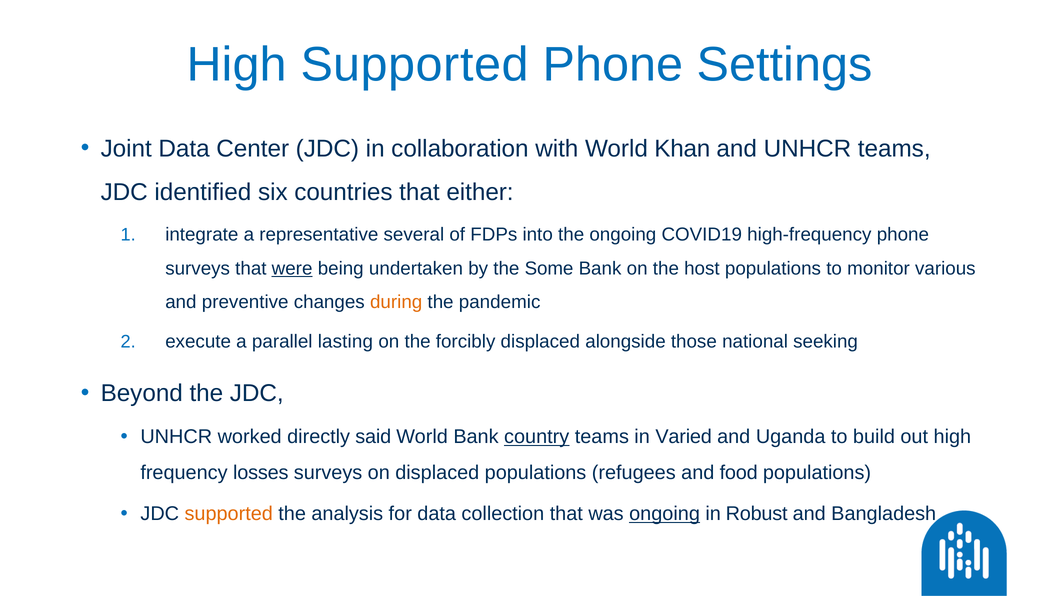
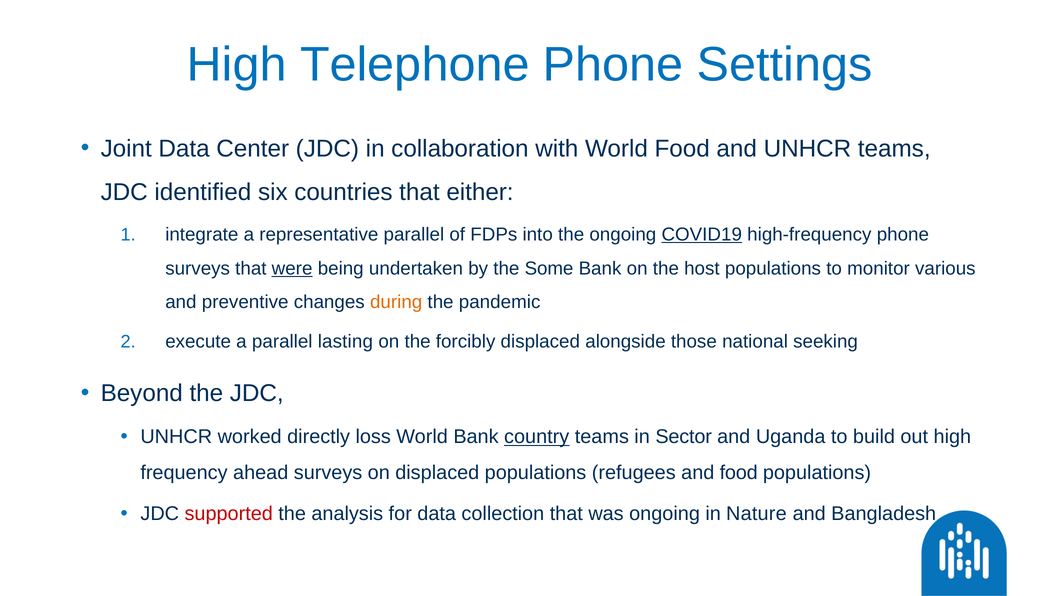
High Supported: Supported -> Telephone
World Khan: Khan -> Food
representative several: several -> parallel
COVID19 underline: none -> present
said: said -> loss
Varied: Varied -> Sector
losses: losses -> ahead
supported at (229, 514) colour: orange -> red
ongoing at (665, 514) underline: present -> none
Robust: Robust -> Nature
